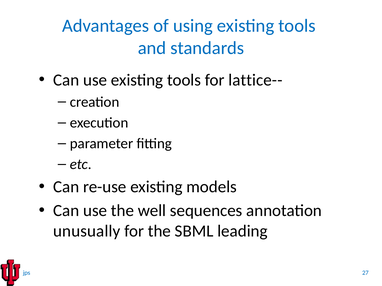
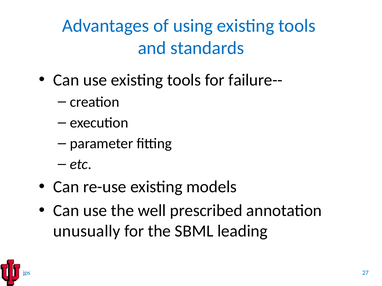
lattice--: lattice-- -> failure--
sequences: sequences -> prescribed
